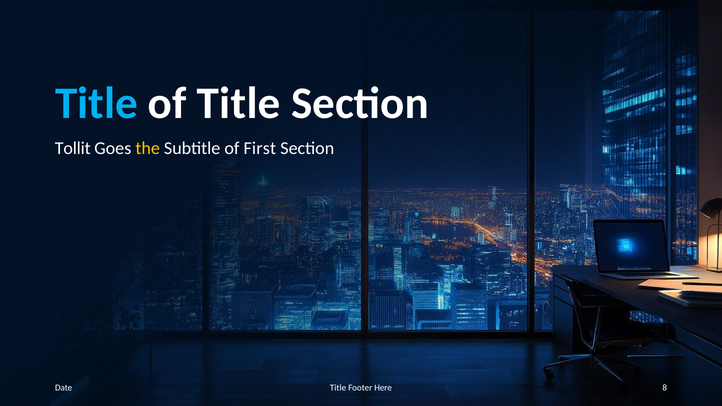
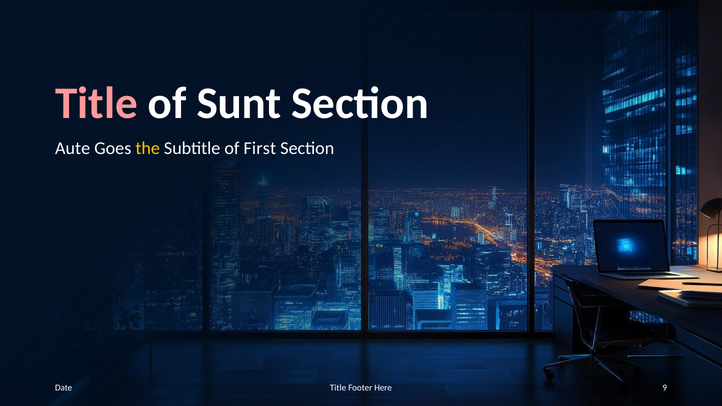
Title at (96, 103) colour: light blue -> pink
of Title: Title -> Sunt
Tollit: Tollit -> Aute
8: 8 -> 9
